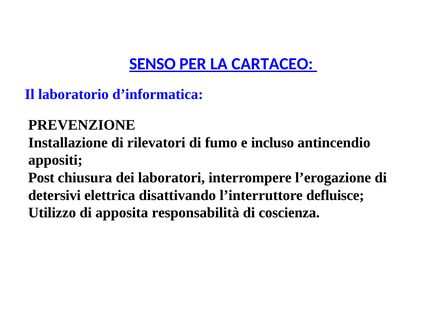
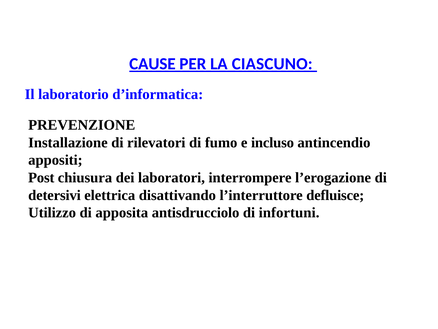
SENSO: SENSO -> CAUSE
CARTACEO: CARTACEO -> CIASCUNO
responsabilità: responsabilità -> antisdrucciolo
coscienza: coscienza -> infortuni
